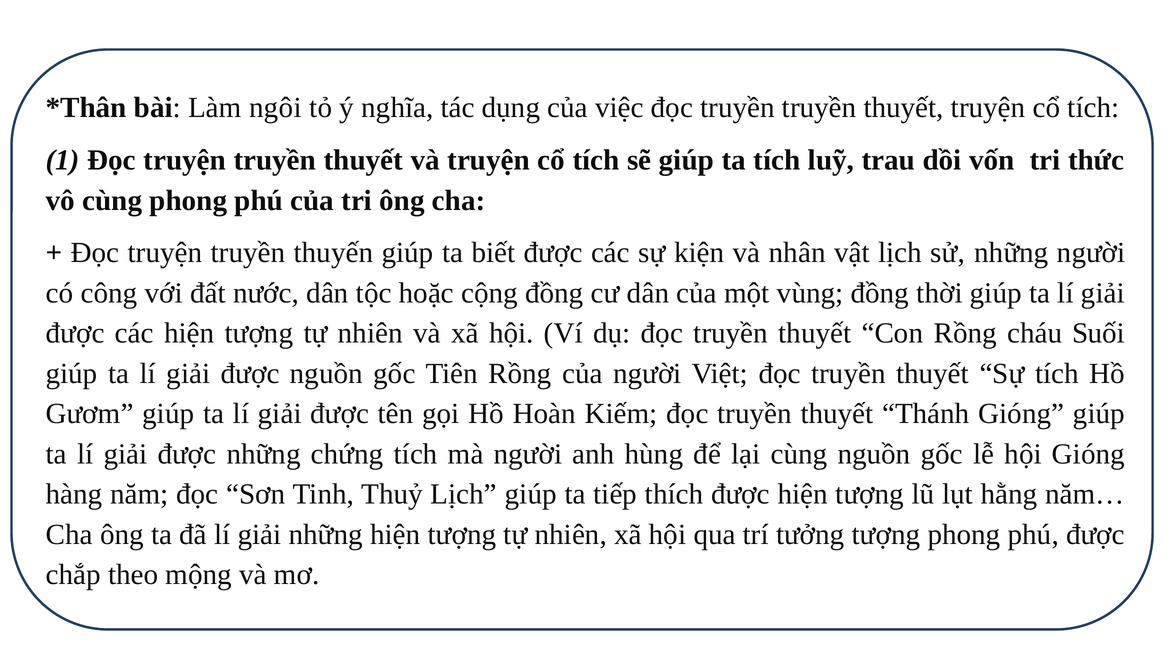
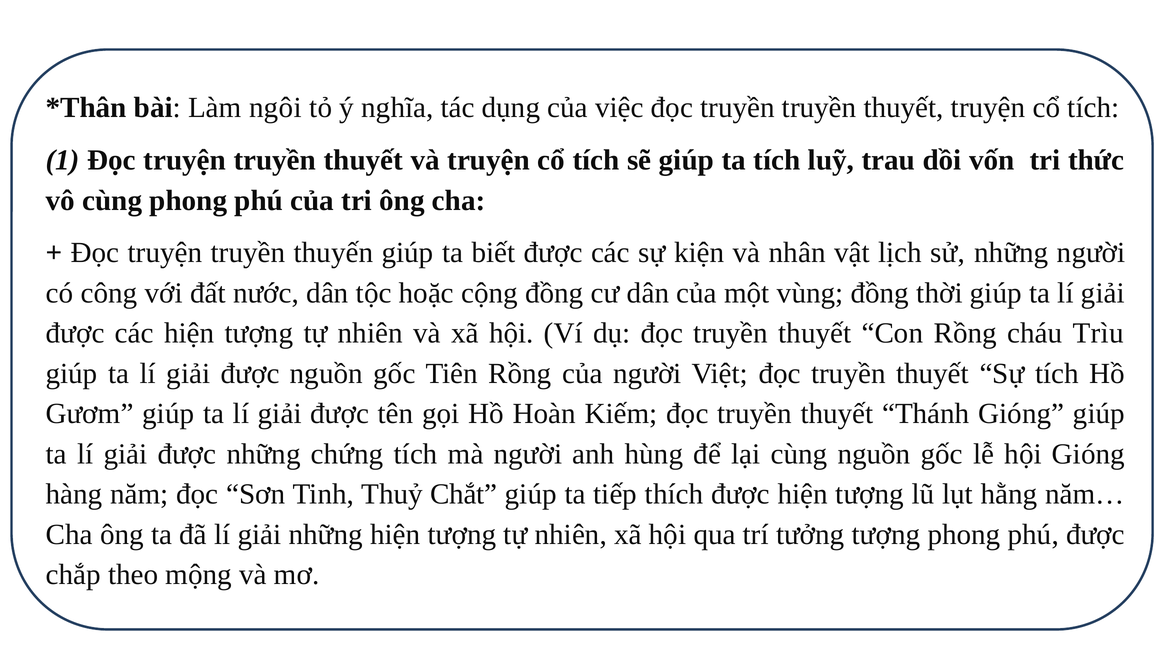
Suối: Suối -> Trìu
Thuỷ Lịch: Lịch -> Chắt
